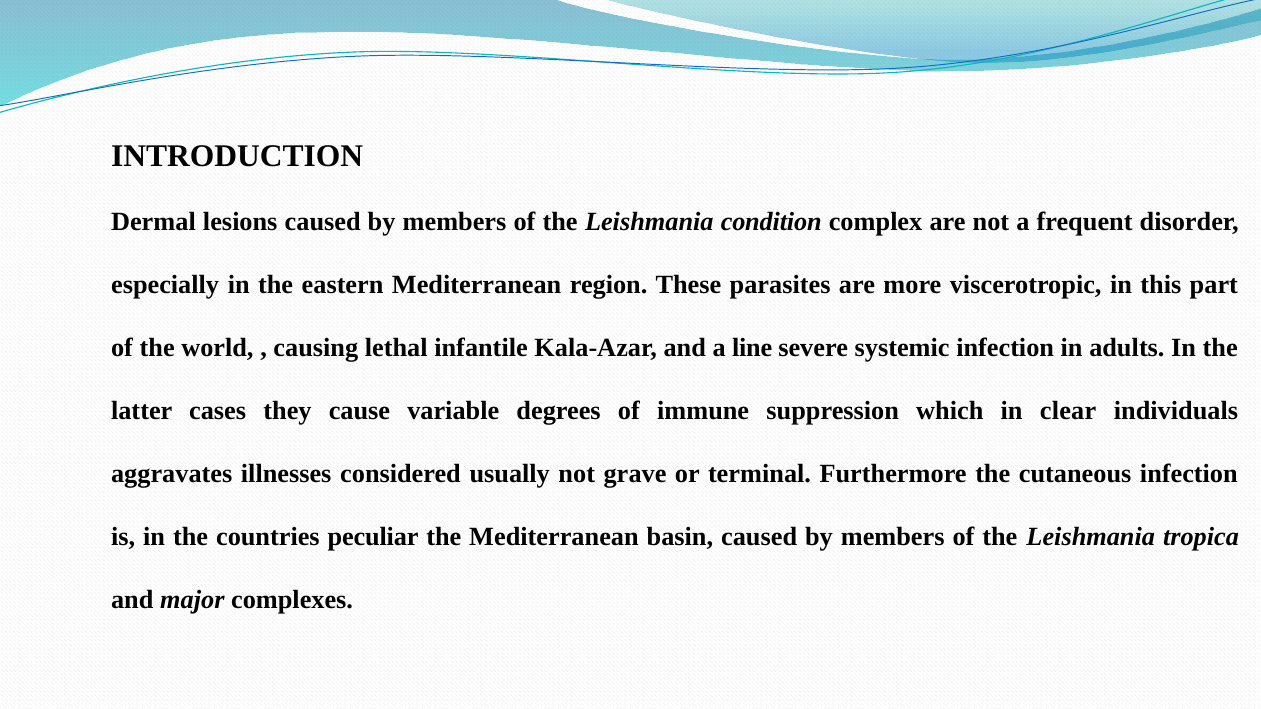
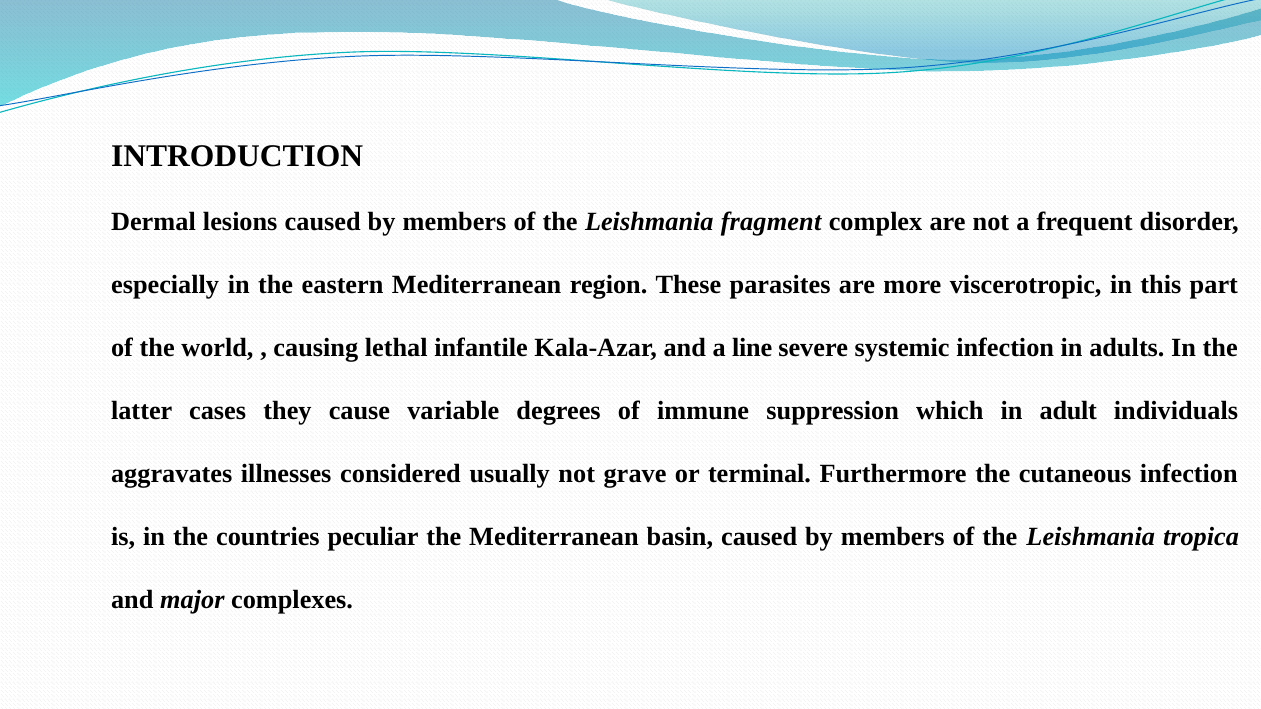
condition: condition -> fragment
clear: clear -> adult
